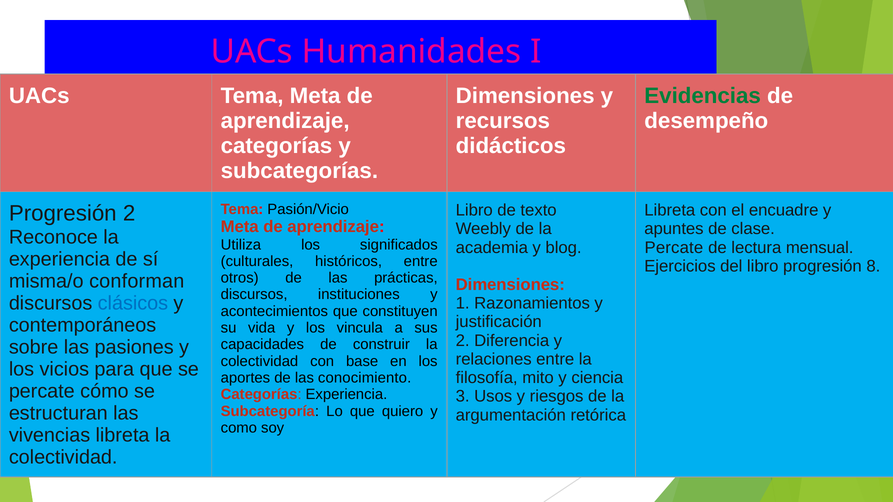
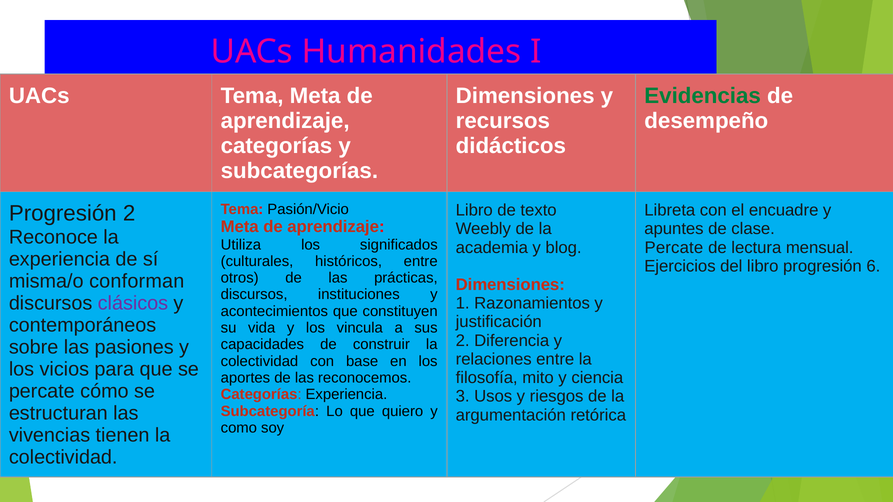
8: 8 -> 6
clásicos colour: blue -> purple
conocimiento: conocimiento -> reconocemos
vivencias libreta: libreta -> tienen
